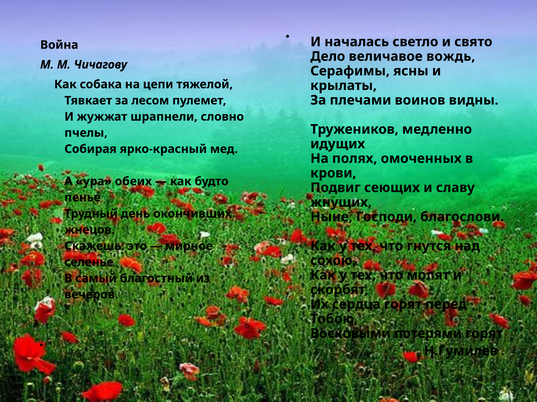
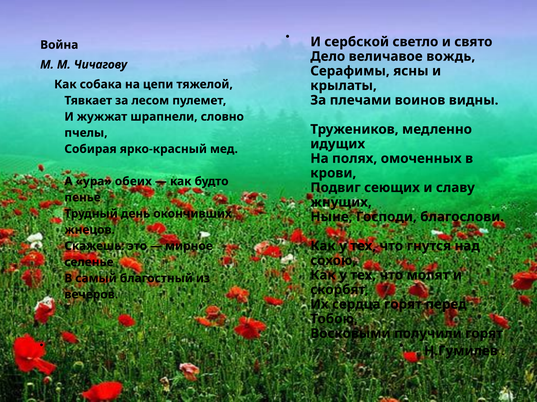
началась: началась -> сербской
потерями: потерями -> получили
